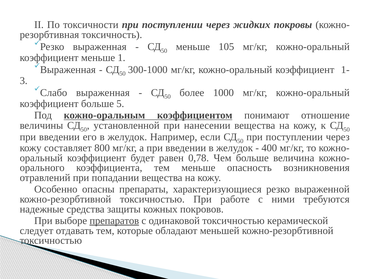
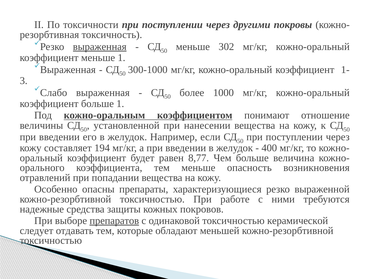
жидких: жидких -> другими
выраженная at (100, 47) underline: none -> present
105: 105 -> 302
больше 5: 5 -> 1
800: 800 -> 194
0,78: 0,78 -> 8,77
